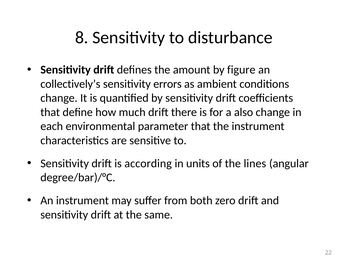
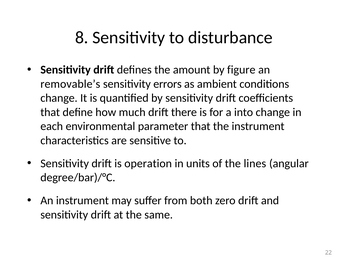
collectively’s: collectively’s -> removable’s
also: also -> into
according: according -> operation
